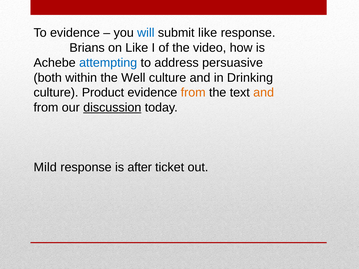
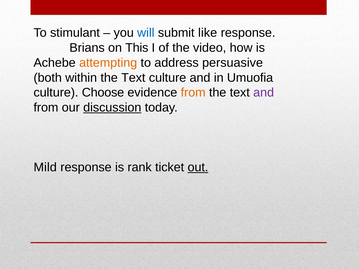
To evidence: evidence -> stimulant
on Like: Like -> This
attempting colour: blue -> orange
within the Well: Well -> Text
Drinking: Drinking -> Umuofia
Product: Product -> Choose
and at (264, 93) colour: orange -> purple
after: after -> rank
out underline: none -> present
